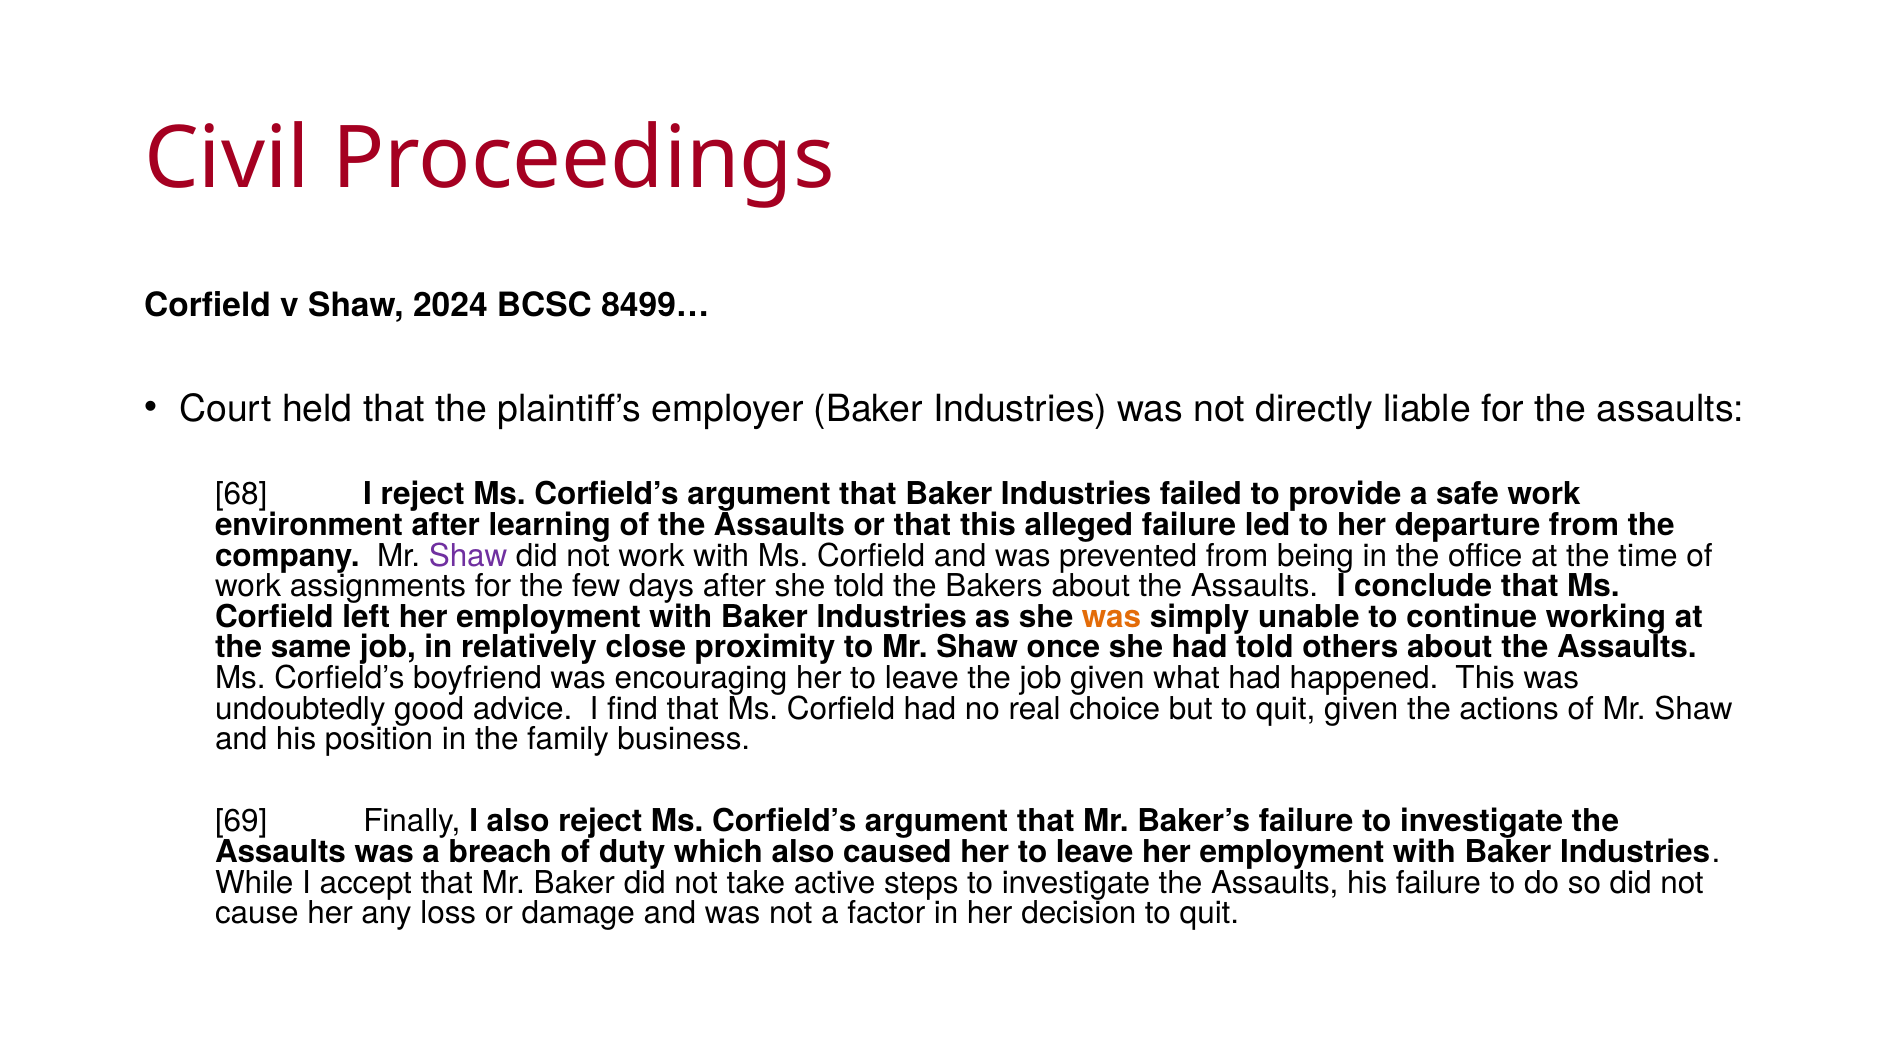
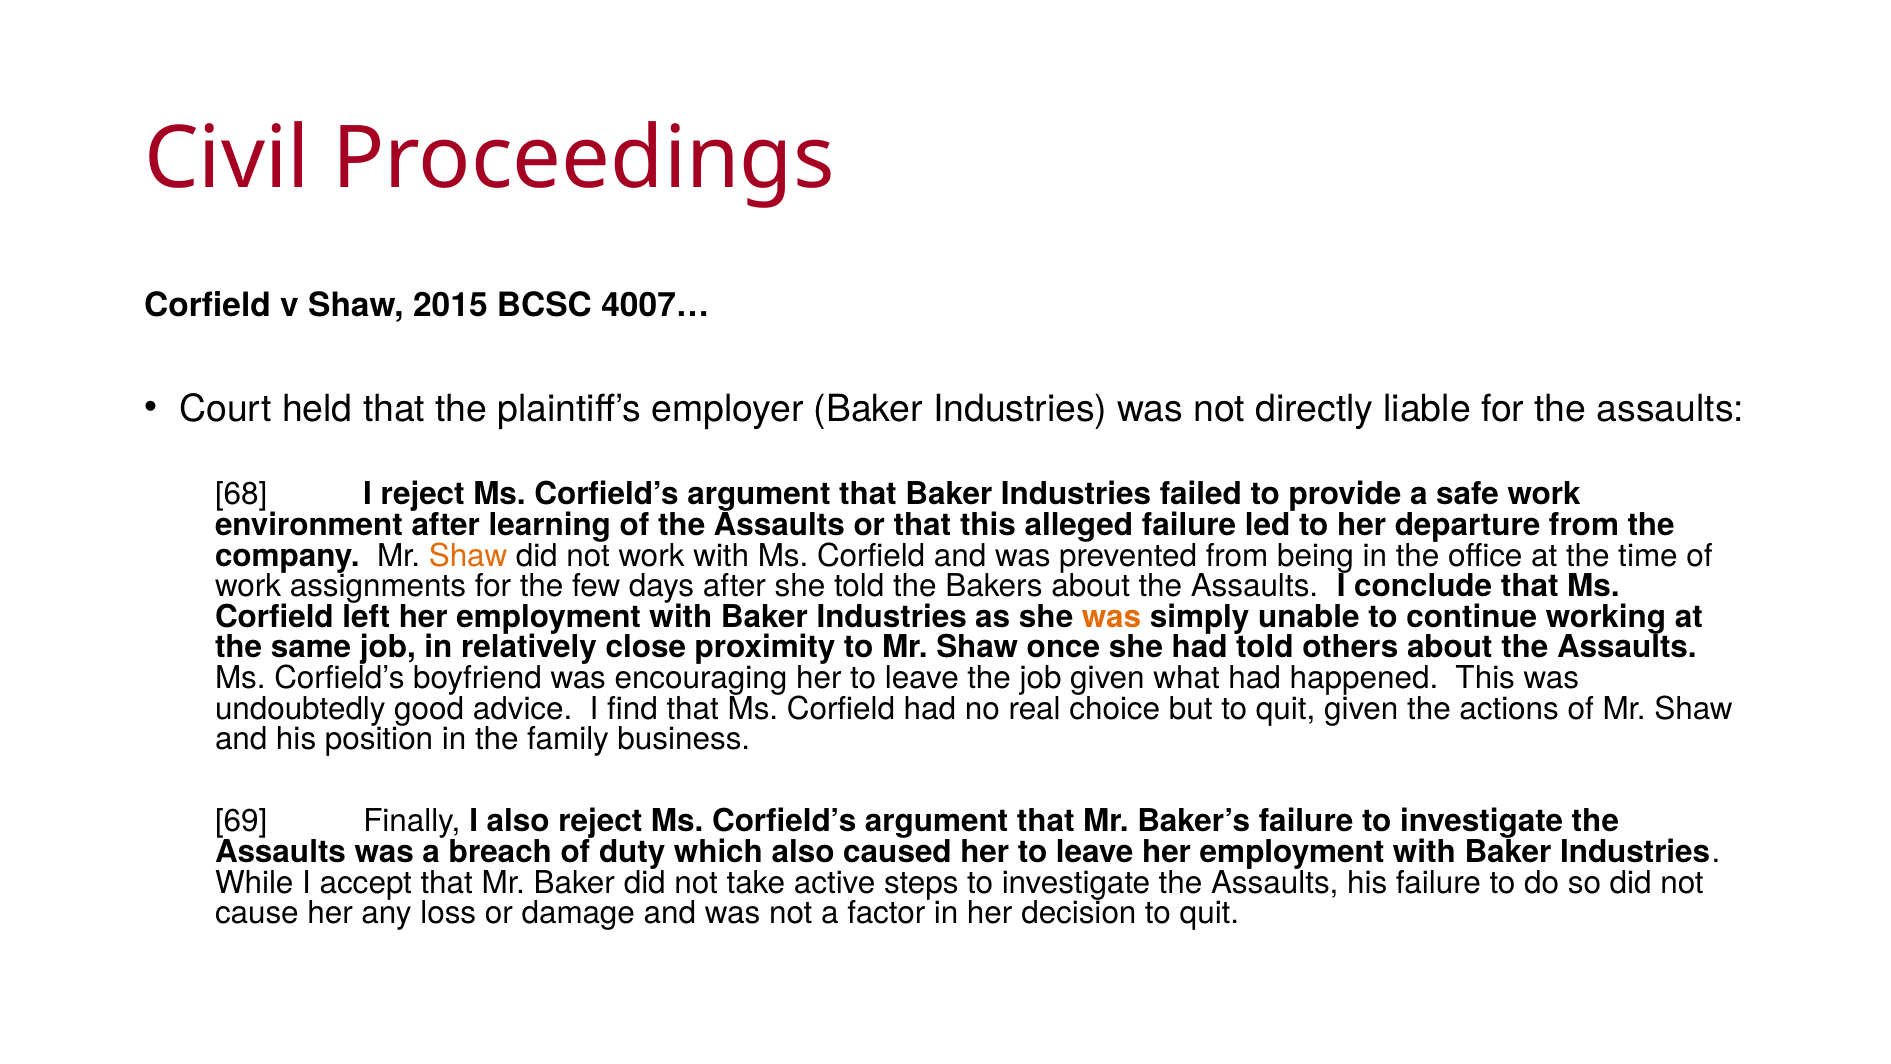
2024: 2024 -> 2015
8499…: 8499… -> 4007…
Shaw at (468, 556) colour: purple -> orange
